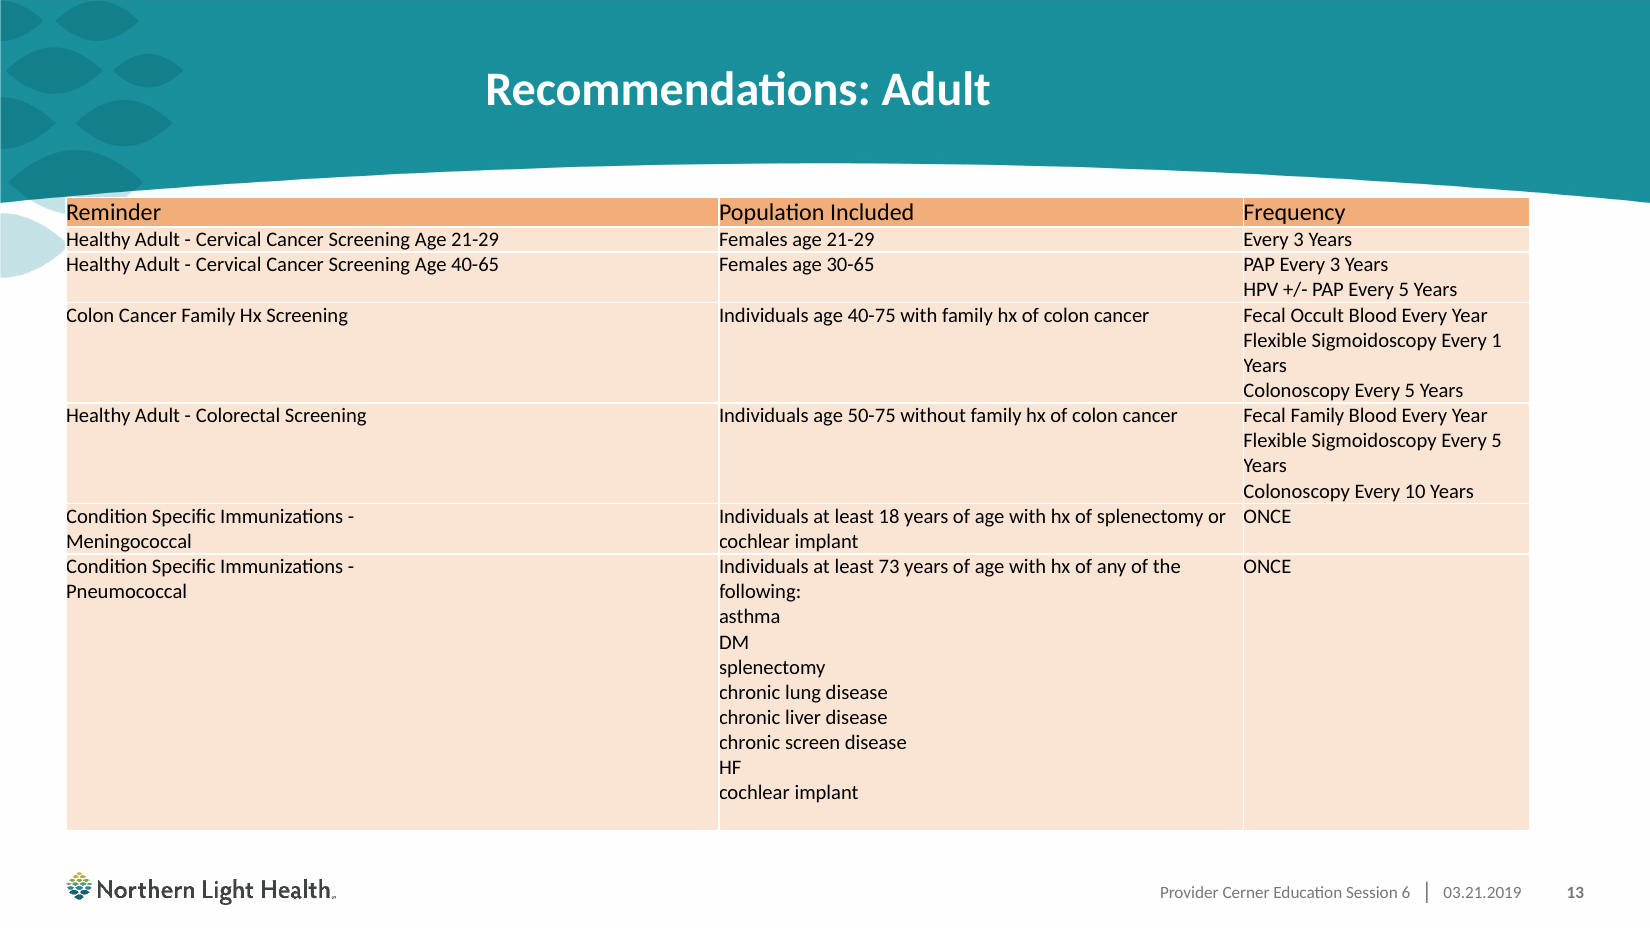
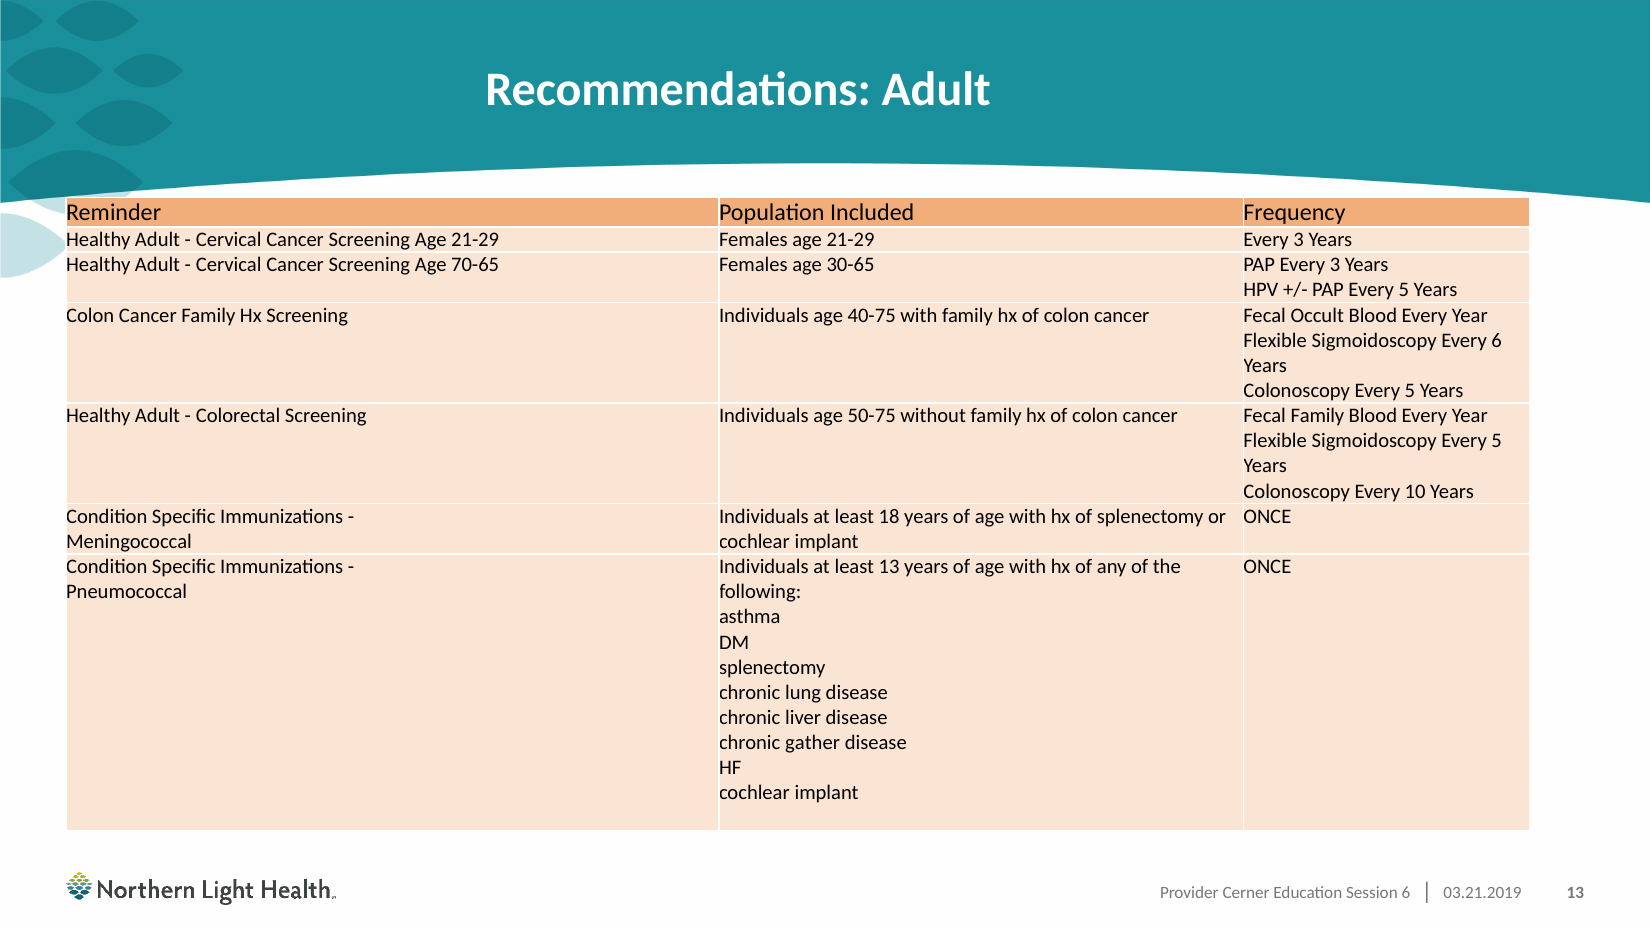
40-65: 40-65 -> 70-65
Every 1: 1 -> 6
least 73: 73 -> 13
screen: screen -> gather
